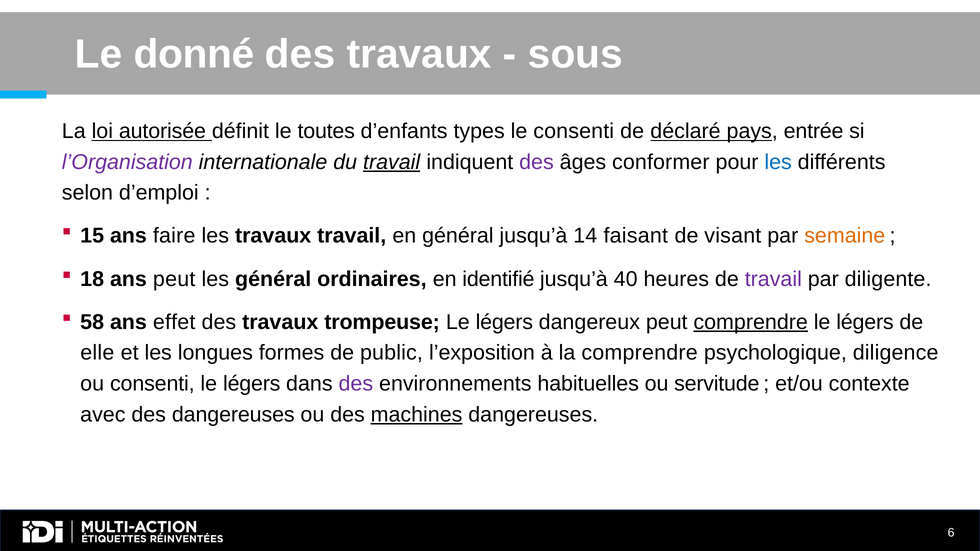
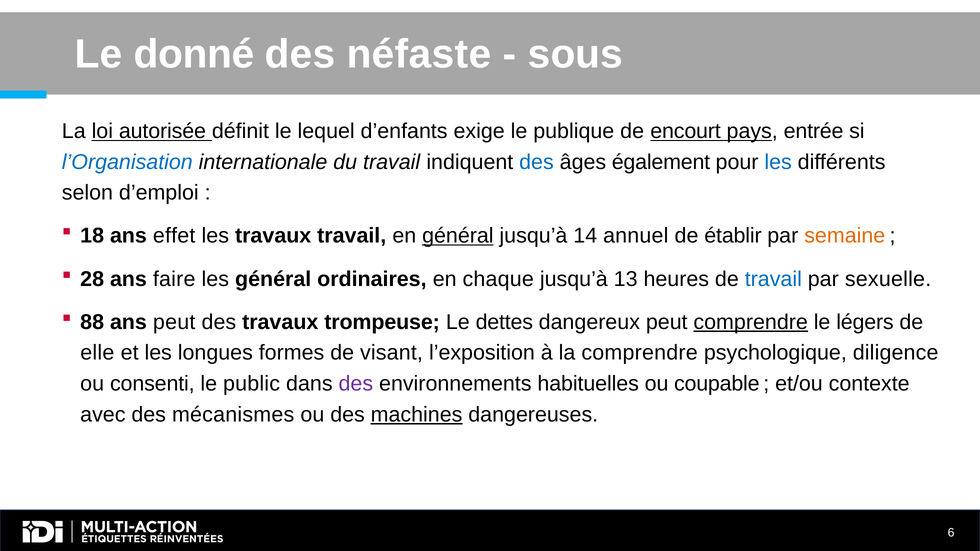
travaux at (419, 54): travaux -> néfaste
toutes: toutes -> lequel
types: types -> exige
le consenti: consenti -> publique
déclaré: déclaré -> encourt
l’Organisation colour: purple -> blue
travail at (392, 162) underline: present -> none
des at (536, 162) colour: purple -> blue
conformer: conformer -> également
15: 15 -> 18
faire: faire -> effet
général at (458, 236) underline: none -> present
faisant: faisant -> annuel
visant: visant -> établir
18: 18 -> 28
ans peut: peut -> faire
identifié: identifié -> chaque
40: 40 -> 13
travail at (773, 279) colour: purple -> blue
diligente: diligente -> sexuelle
58: 58 -> 88
ans effet: effet -> peut
légers at (504, 322): légers -> dettes
public: public -> visant
légers at (252, 384): légers -> public
servitude: servitude -> coupable
des dangereuses: dangereuses -> mécanismes
